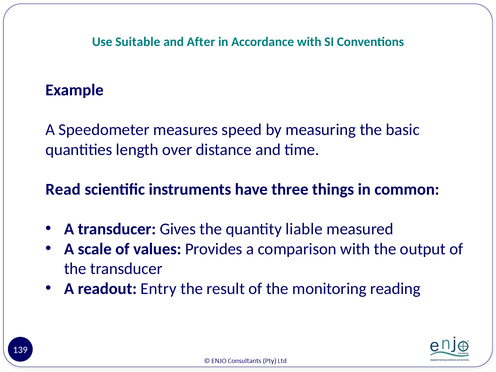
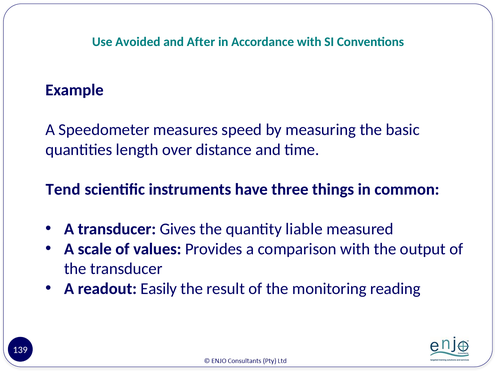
Suitable: Suitable -> Avoided
Read: Read -> Tend
Entry: Entry -> Easily
